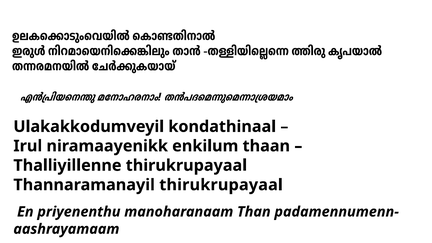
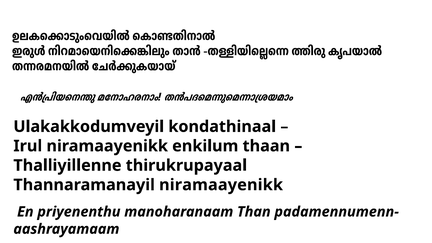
Thannaramanayil thirukrupayaal: thirukrupayaal -> niramaayenikk
